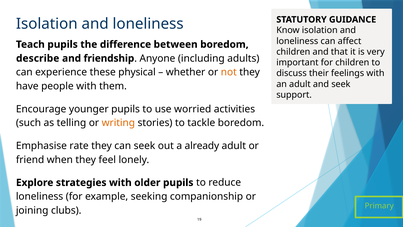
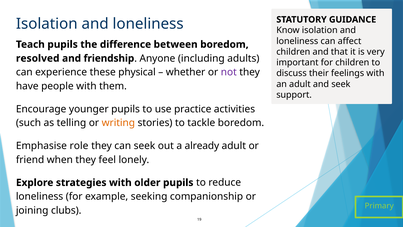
describe: describe -> resolved
not colour: orange -> purple
worried: worried -> practice
rate: rate -> role
